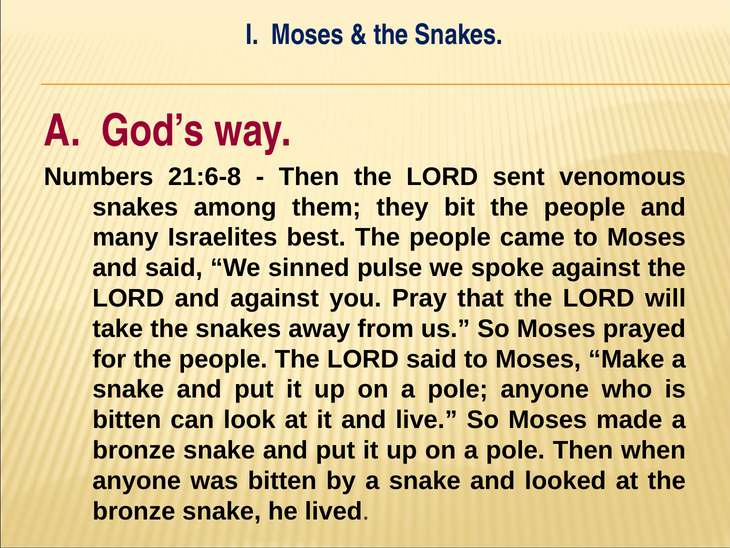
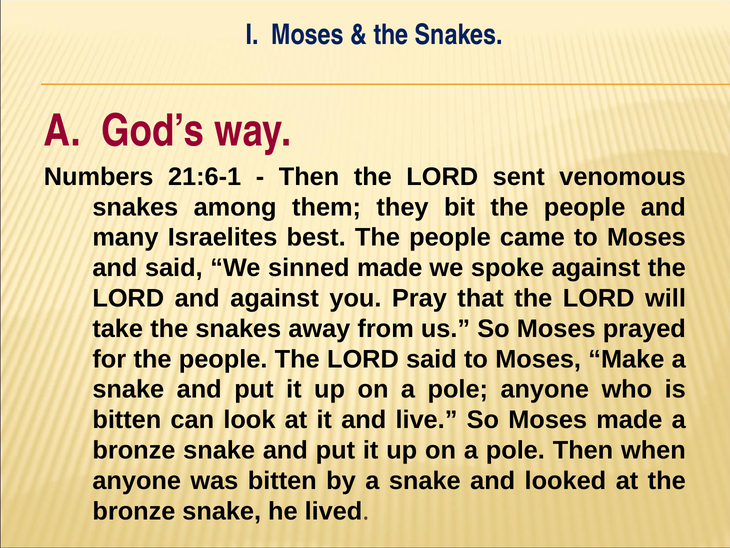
21:6-8: 21:6-8 -> 21:6-1
sinned pulse: pulse -> made
